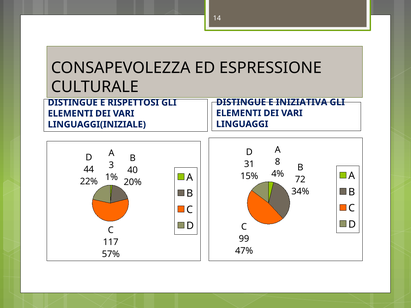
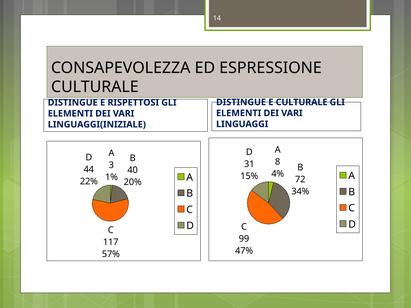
E INIZIATIVA: INIZIATIVA -> CULTURALE
